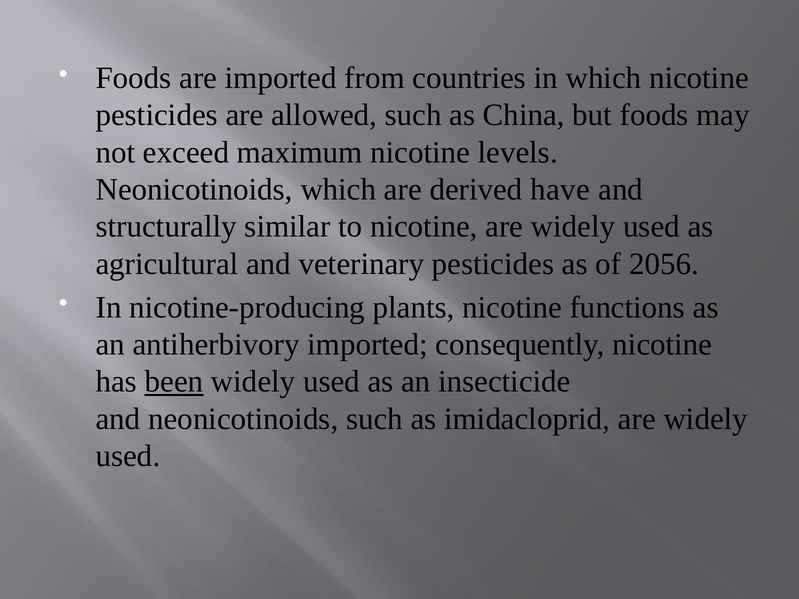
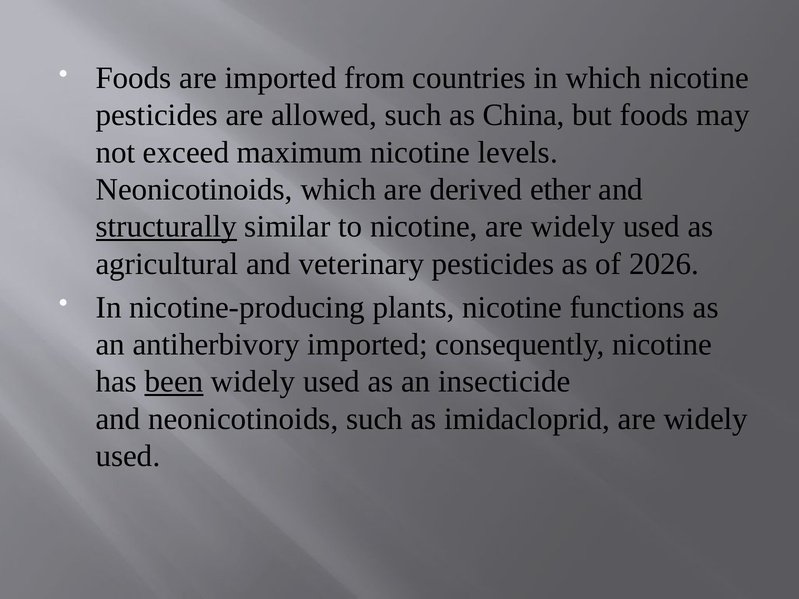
have: have -> ether
structurally underline: none -> present
2056: 2056 -> 2026
